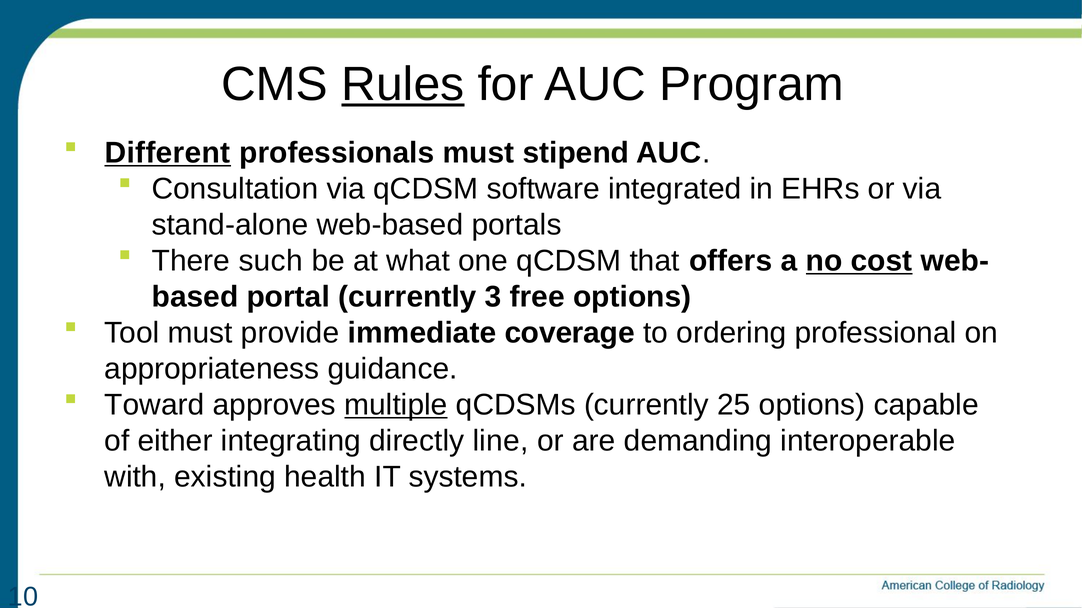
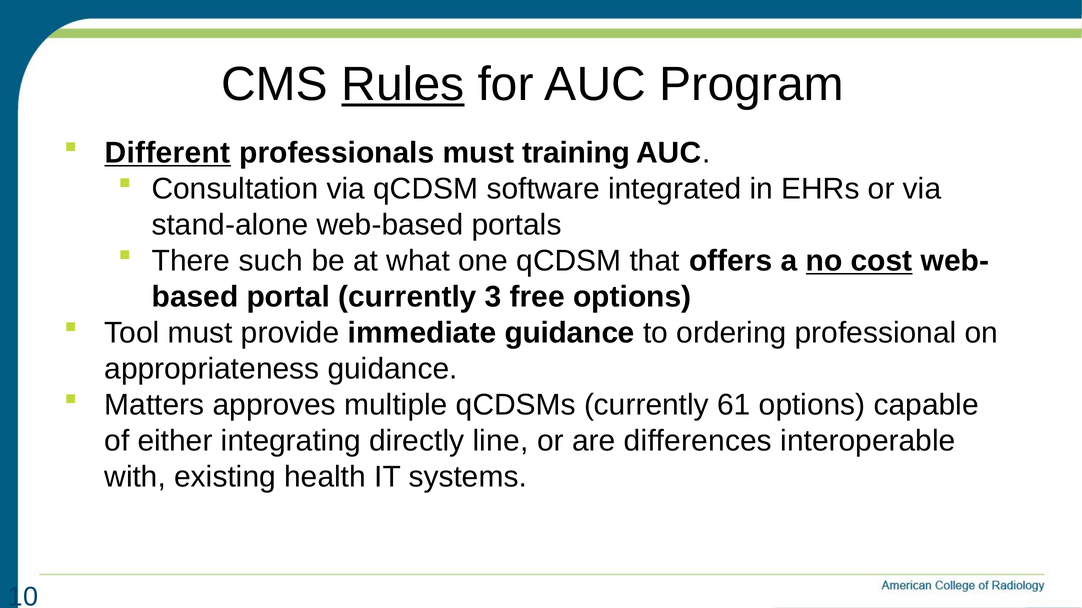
stipend: stipend -> training
immediate coverage: coverage -> guidance
Toward: Toward -> Matters
multiple underline: present -> none
25: 25 -> 61
demanding: demanding -> differences
